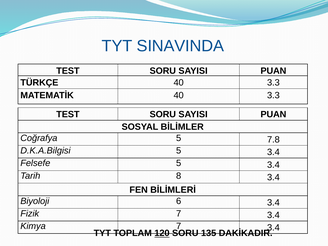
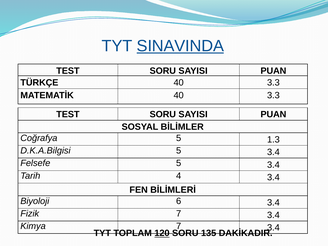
SINAVINDA underline: none -> present
7.8: 7.8 -> 1.3
8: 8 -> 4
